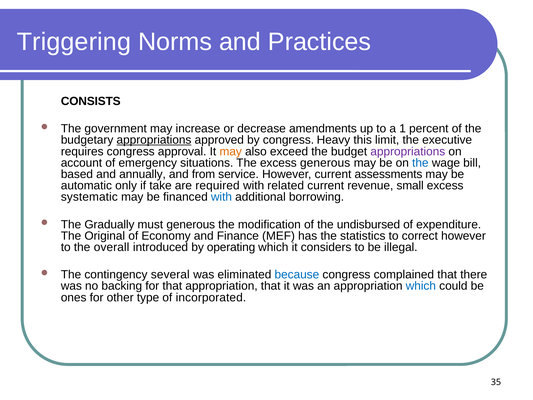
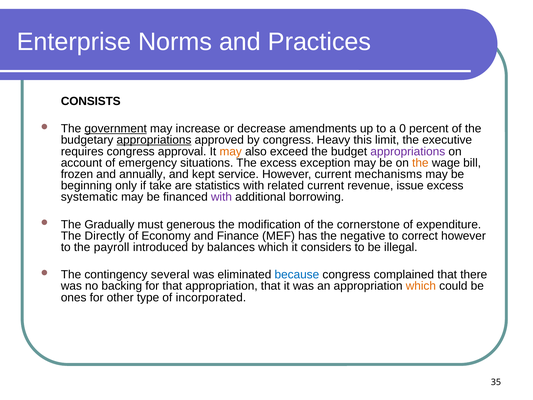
Triggering: Triggering -> Enterprise
government underline: none -> present
1: 1 -> 0
excess generous: generous -> exception
the at (420, 163) colour: blue -> orange
based: based -> frozen
from: from -> kept
assessments: assessments -> mechanisms
automatic: automatic -> beginning
required: required -> statistics
small: small -> issue
with at (221, 197) colour: blue -> purple
undisbursed: undisbursed -> cornerstone
Original: Original -> Directly
statistics: statistics -> negative
overall: overall -> payroll
operating: operating -> balances
which at (421, 286) colour: blue -> orange
